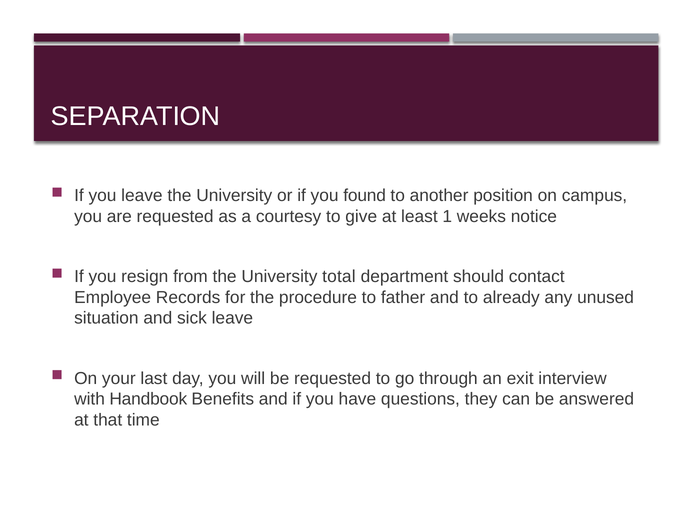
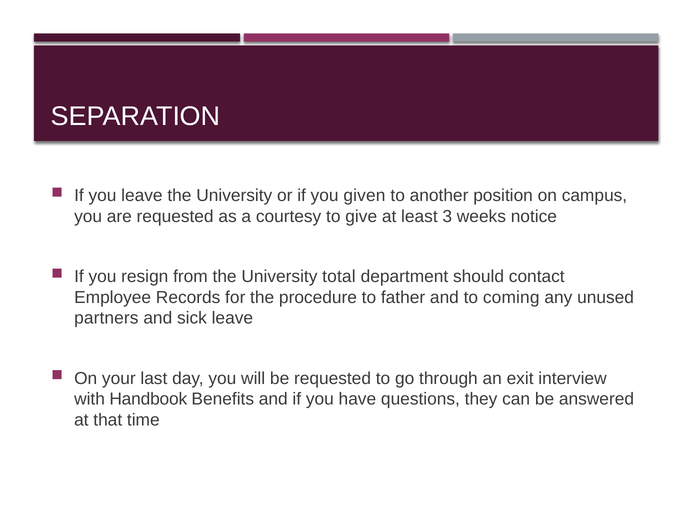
found: found -> given
1: 1 -> 3
already: already -> coming
situation: situation -> partners
